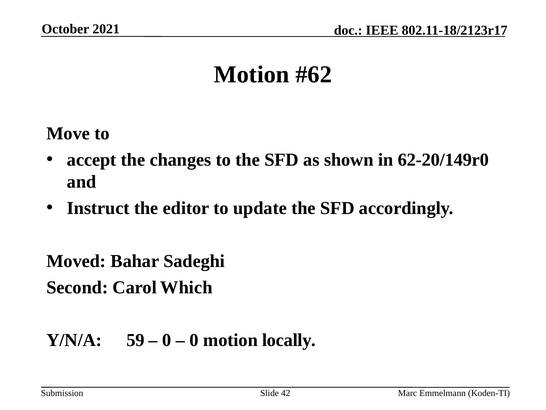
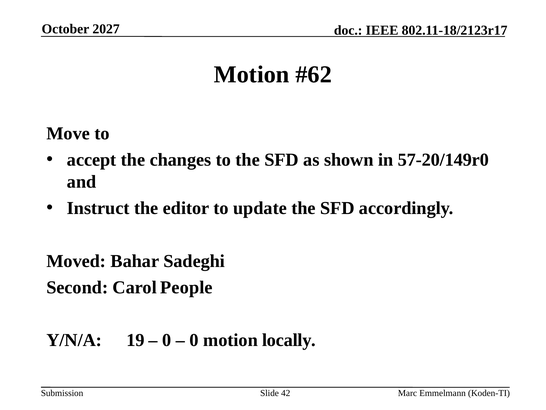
2021: 2021 -> 2027
62-20/149r0: 62-20/149r0 -> 57-20/149r0
Which: Which -> People
59: 59 -> 19
